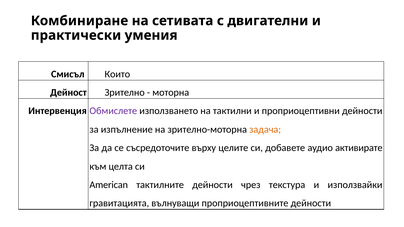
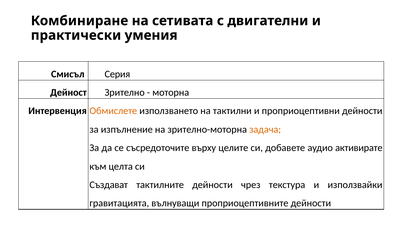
Които: Които -> Серия
Обмислете colour: purple -> orange
American: American -> Създават
